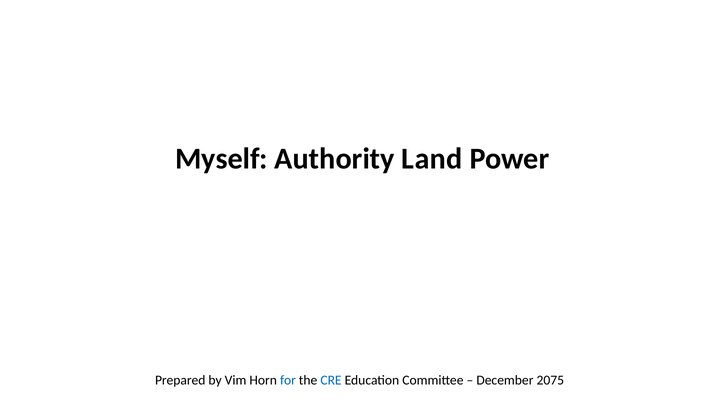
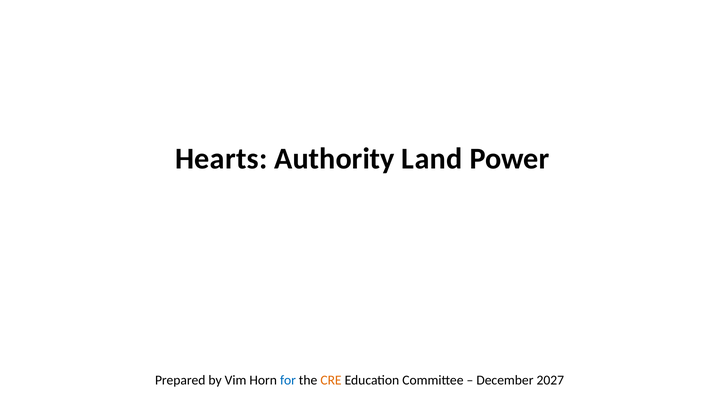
Myself: Myself -> Hearts
CRE colour: blue -> orange
2075: 2075 -> 2027
